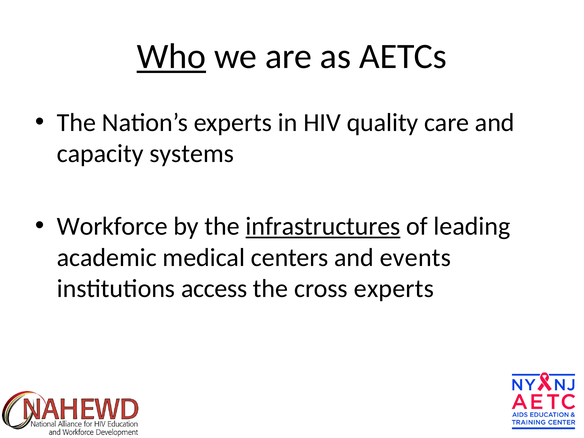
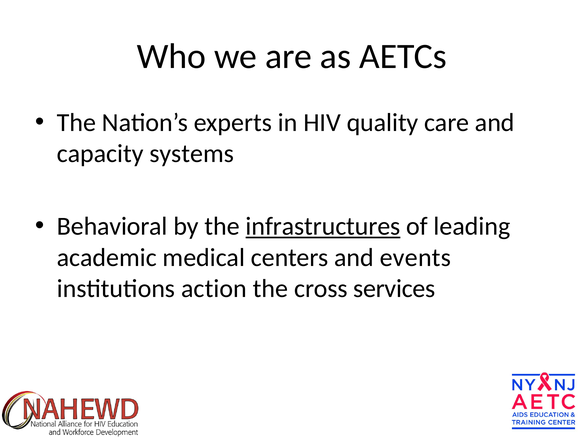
Who underline: present -> none
Workforce: Workforce -> Behavioral
access: access -> action
cross experts: experts -> services
